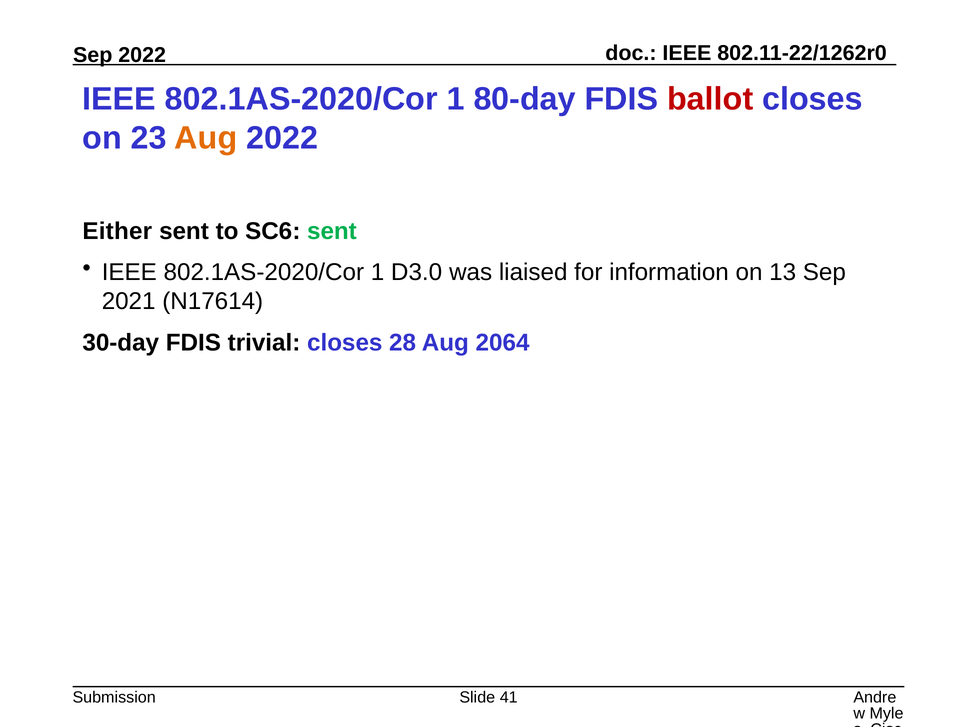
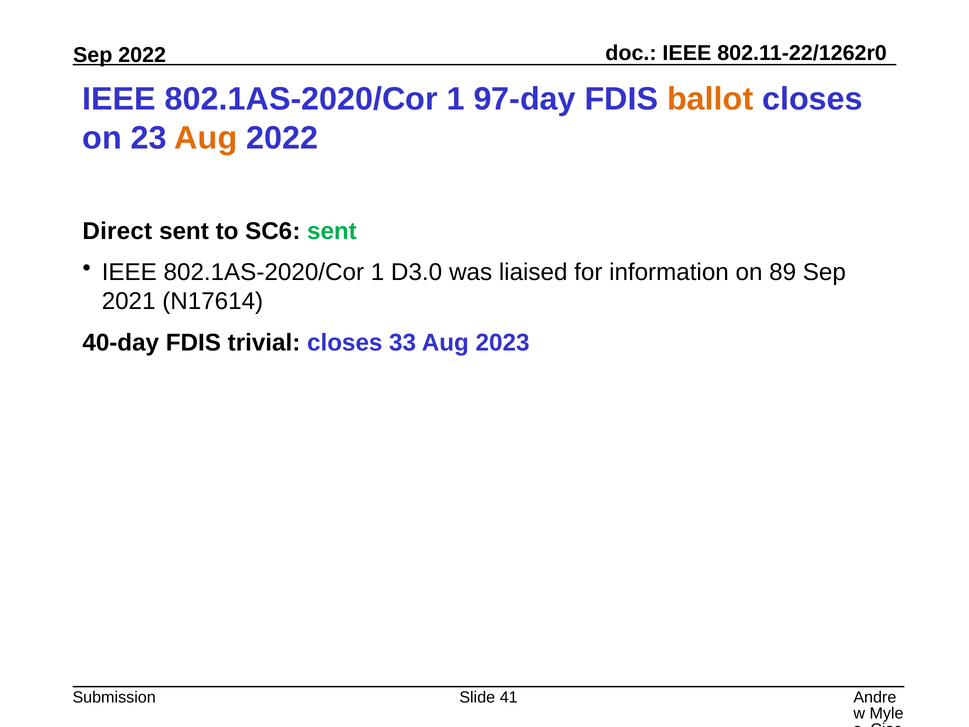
80-day: 80-day -> 97-day
ballot colour: red -> orange
Either: Either -> Direct
13: 13 -> 89
30-day: 30-day -> 40-day
28: 28 -> 33
2064: 2064 -> 2023
